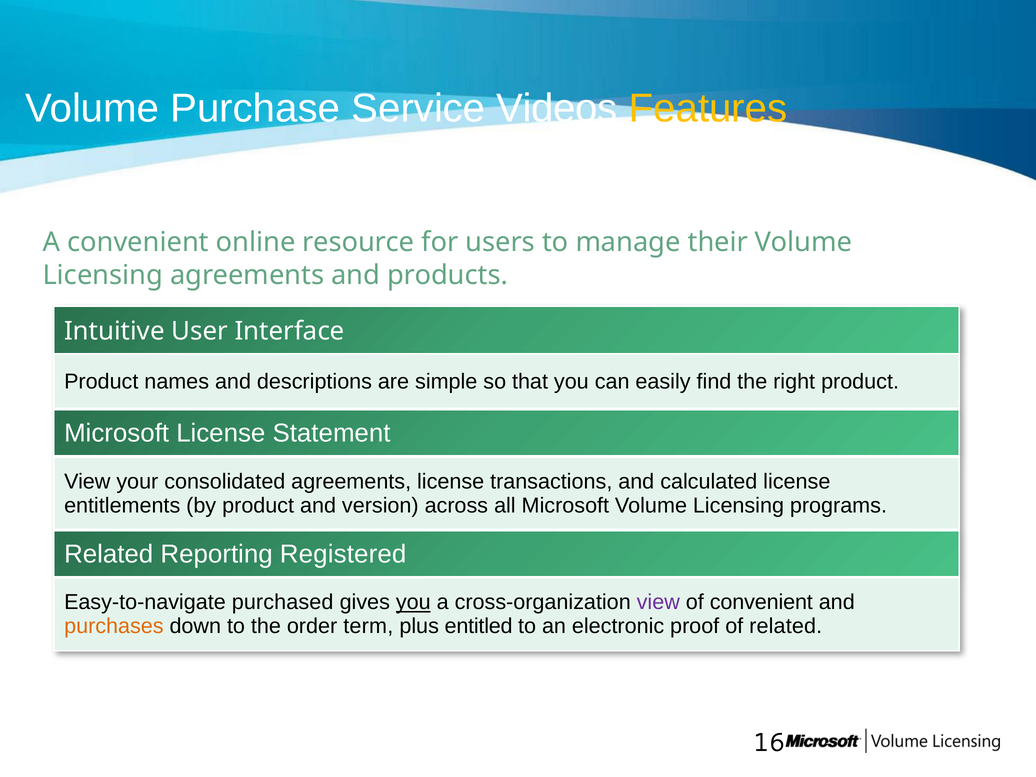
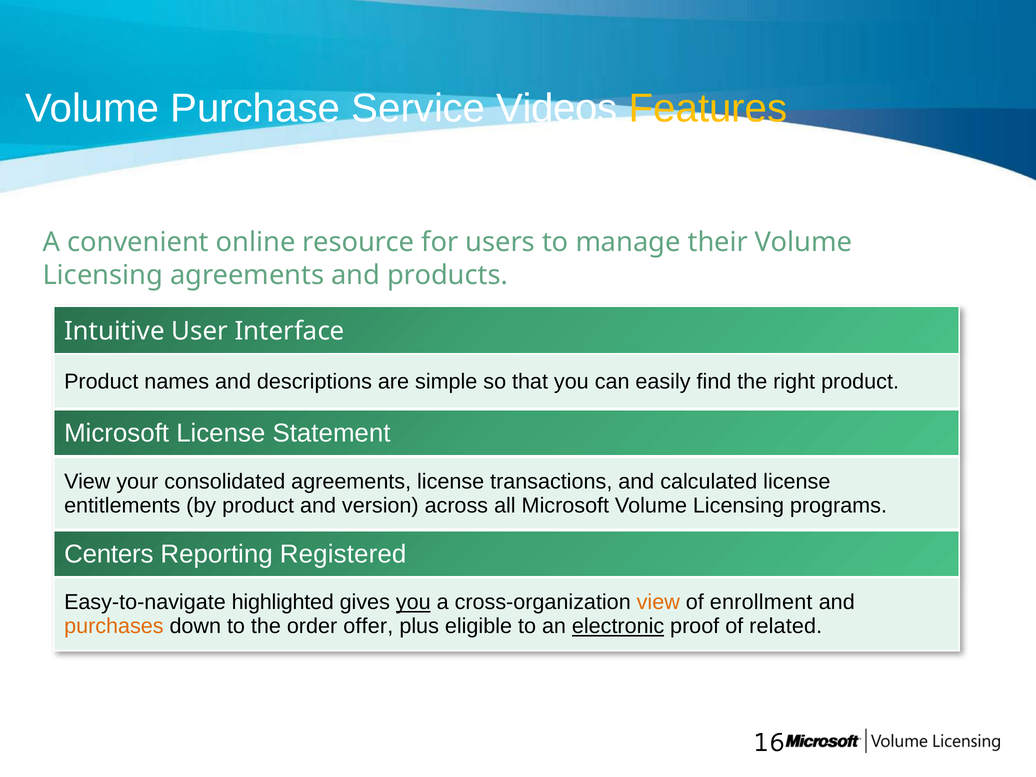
Related at (109, 554): Related -> Centers
purchased: purchased -> highlighted
view at (658, 602) colour: purple -> orange
of convenient: convenient -> enrollment
term: term -> offer
entitled: entitled -> eligible
electronic underline: none -> present
